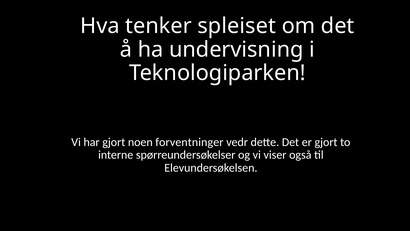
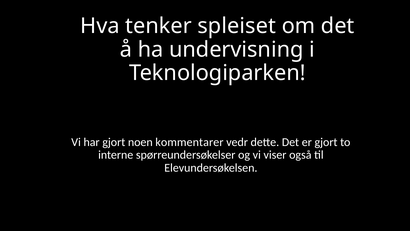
forventninger: forventninger -> kommentarer
